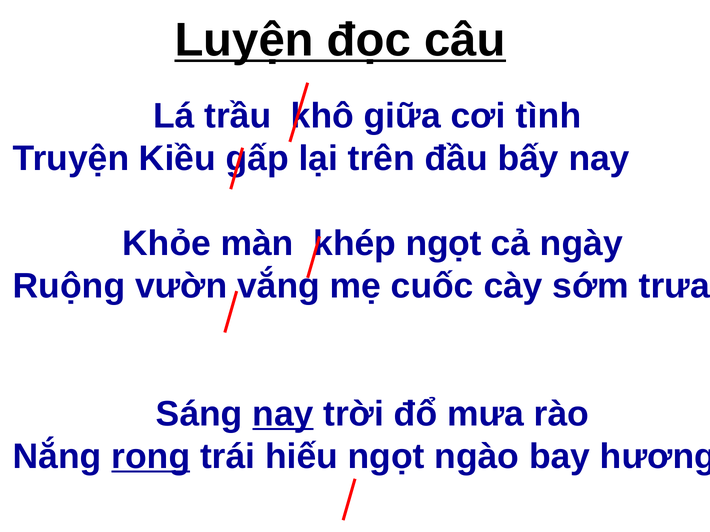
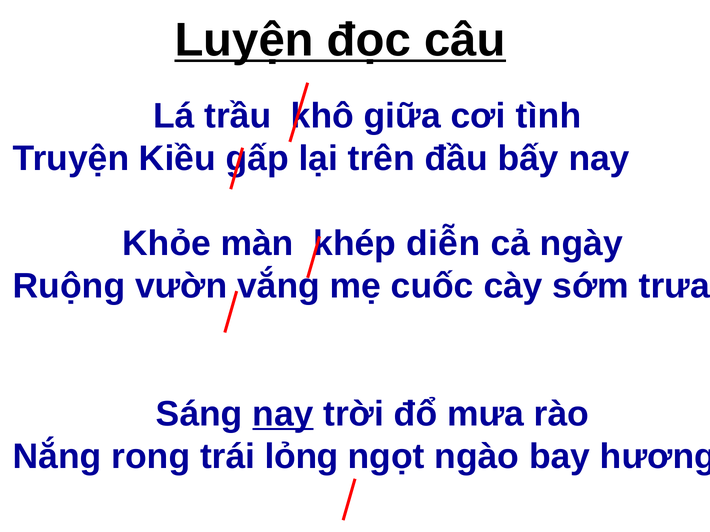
ngọt at (444, 244): ngọt -> diễn
rong underline: present -> none
hiếu: hiếu -> lỏng
